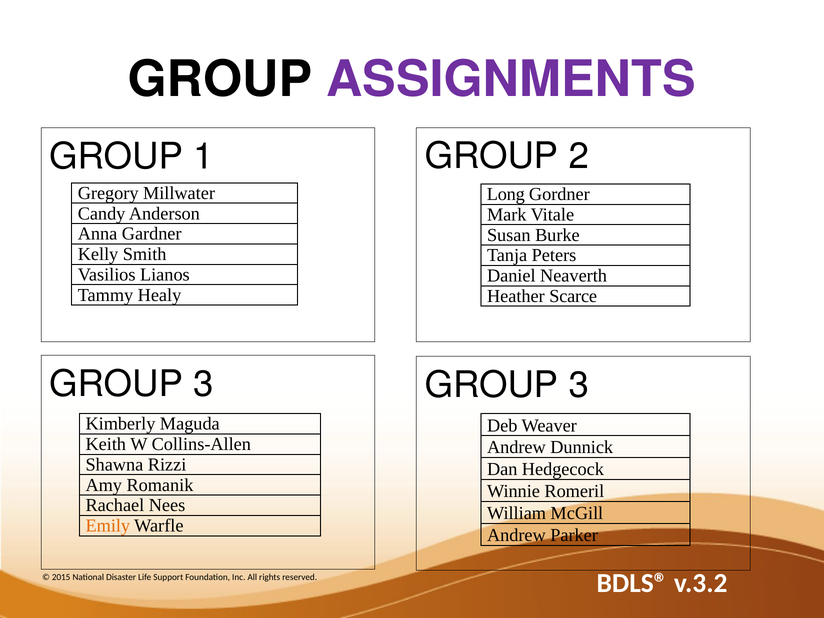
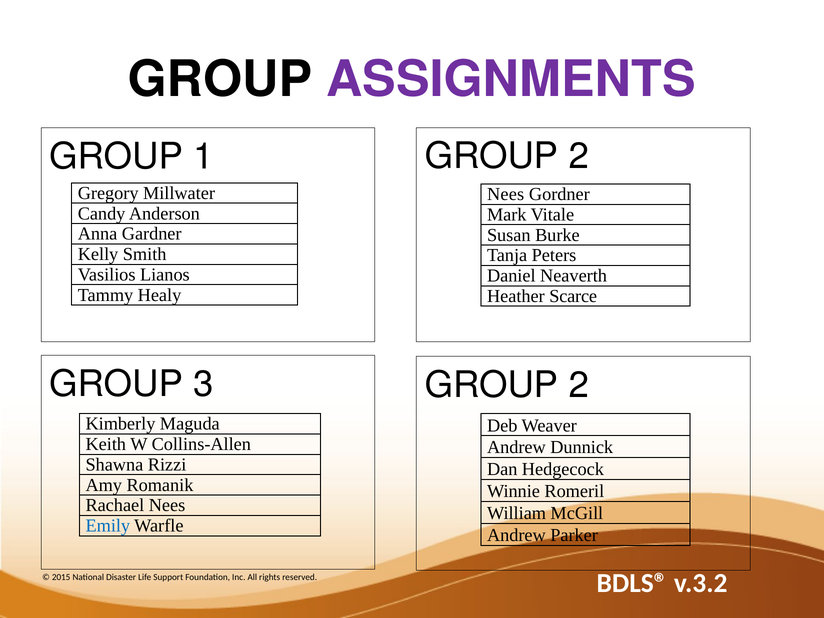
Long at (506, 194): Long -> Nees
3 GROUP 3: 3 -> 2
Emily colour: orange -> blue
